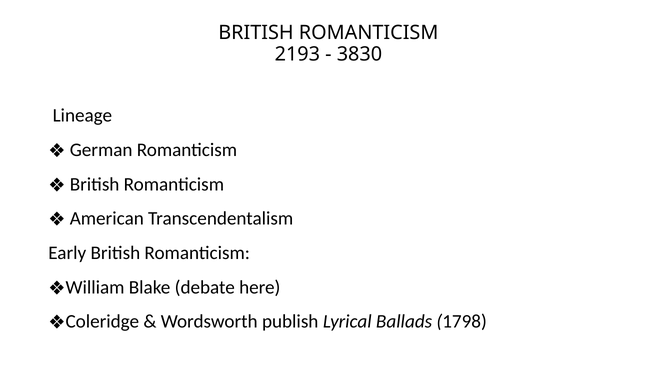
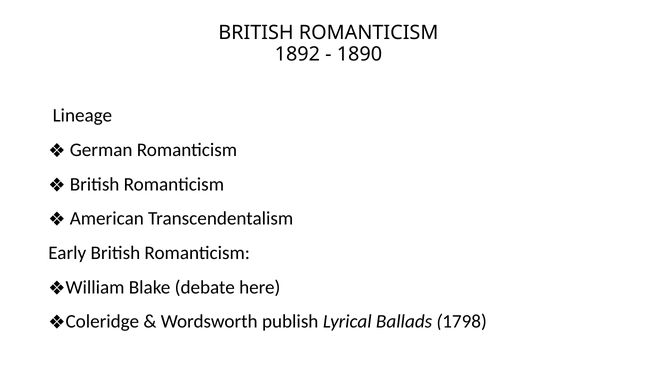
2193: 2193 -> 1892
3830: 3830 -> 1890
